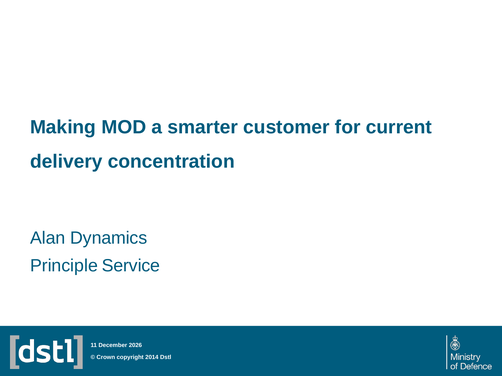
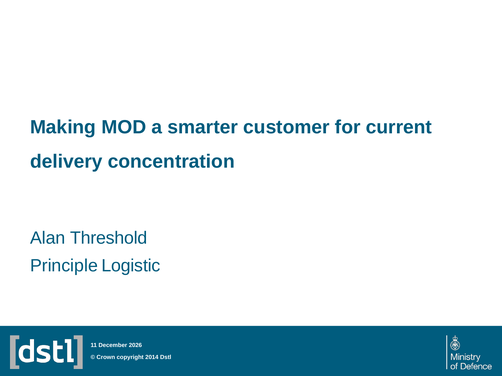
Dynamics: Dynamics -> Threshold
Service: Service -> Logistic
